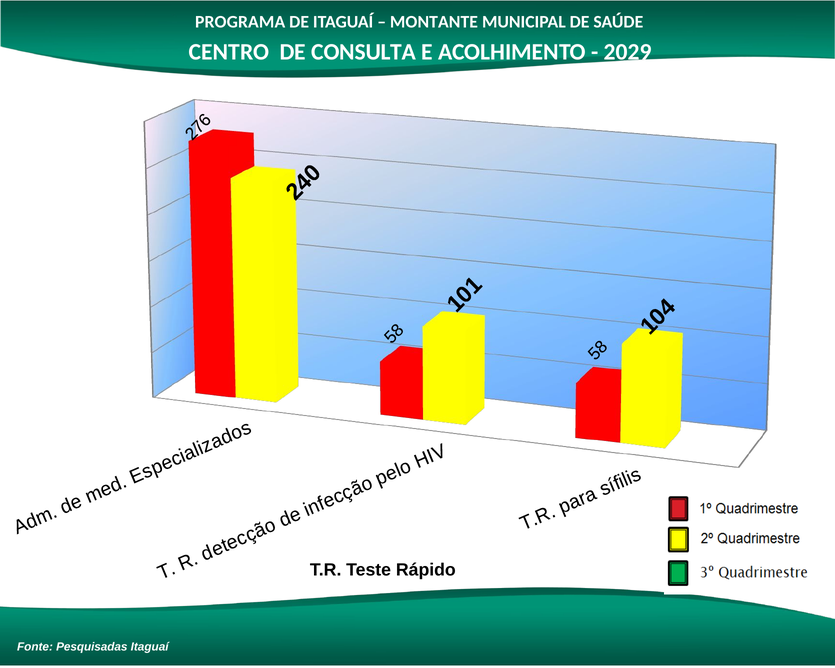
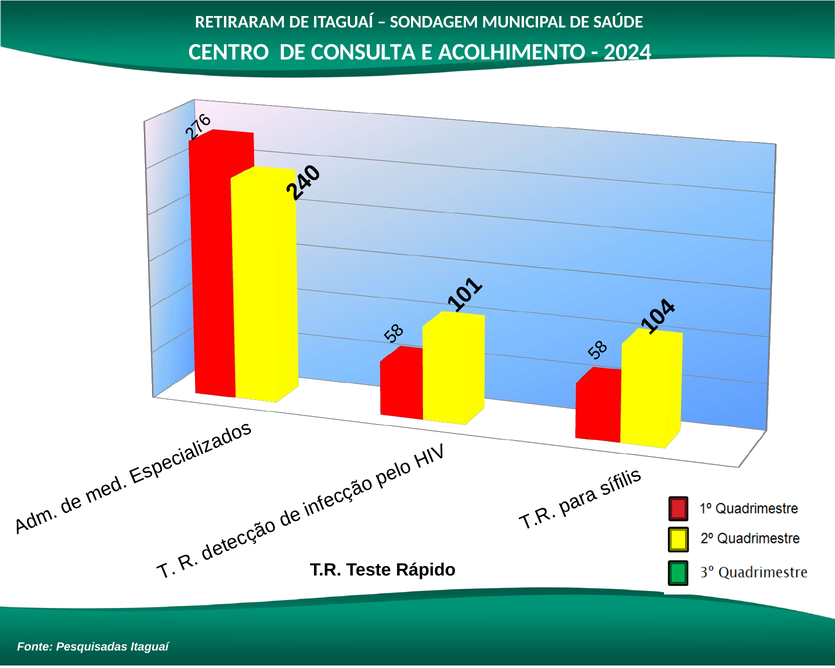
PROGRAMA: PROGRAMA -> RETIRARAM
MONTANTE: MONTANTE -> SONDAGEM
2029: 2029 -> 2024
